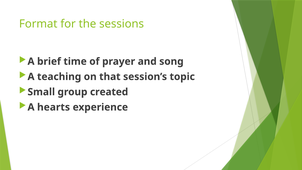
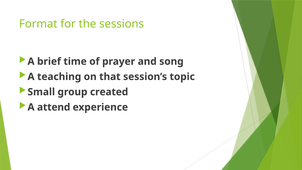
hearts: hearts -> attend
